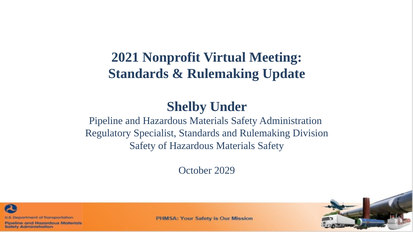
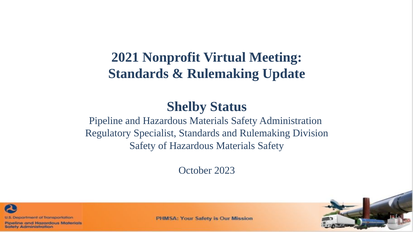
Under: Under -> Status
2029: 2029 -> 2023
